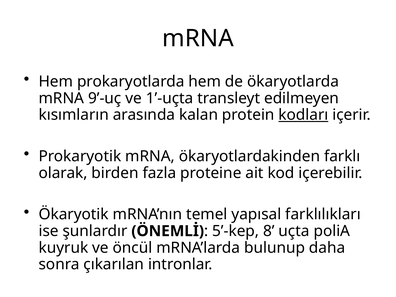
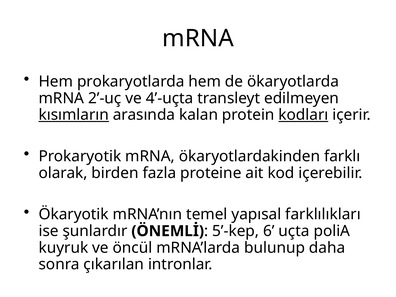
9’-uç: 9’-uç -> 2’-uç
1’-uçta: 1’-uçta -> 4’-uçta
kısımların underline: none -> present
8: 8 -> 6
